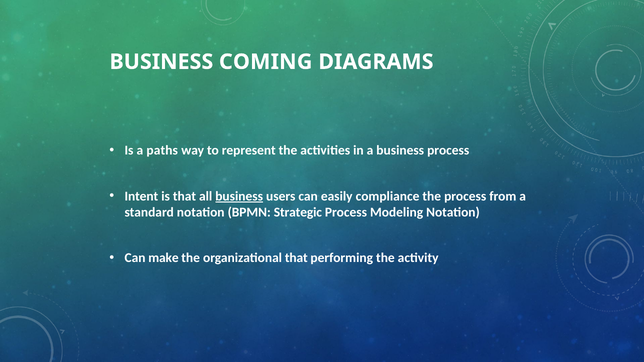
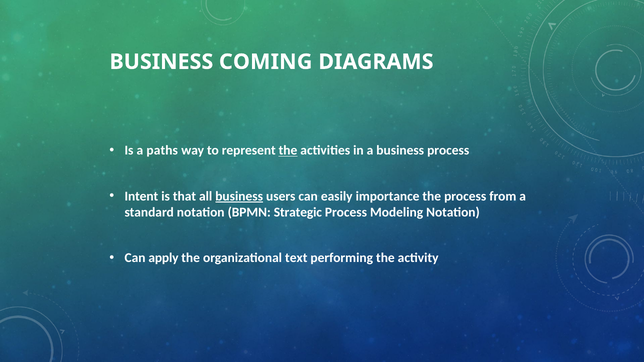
the at (288, 151) underline: none -> present
compliance: compliance -> importance
make: make -> apply
organizational that: that -> text
